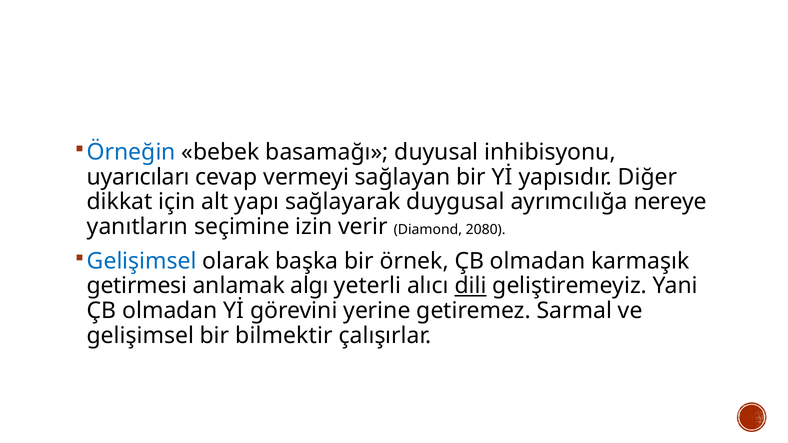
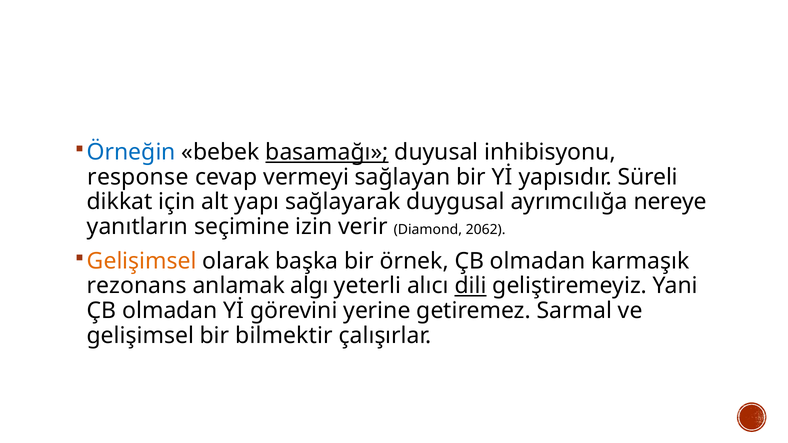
basamağı underline: none -> present
uyarıcıları: uyarıcıları -> response
Diğer: Diğer -> Süreli
2080: 2080 -> 2062
Gelişimsel at (142, 261) colour: blue -> orange
getirmesi: getirmesi -> rezonans
